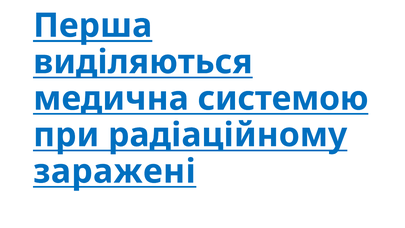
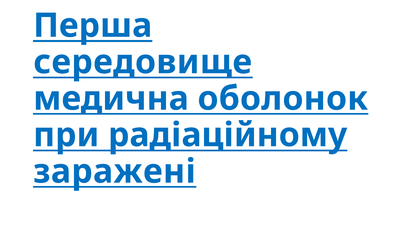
виділяються: виділяються -> середовище
системою: системою -> оболонок
